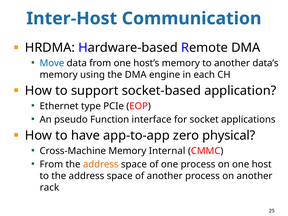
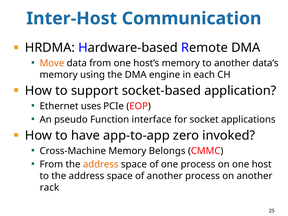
Move colour: blue -> orange
type: type -> uses
physical: physical -> invoked
Internal: Internal -> Belongs
